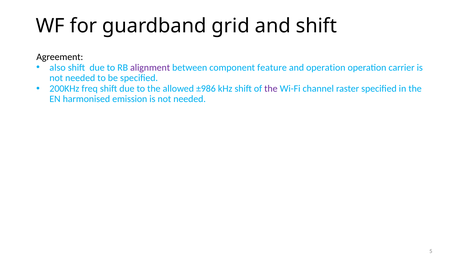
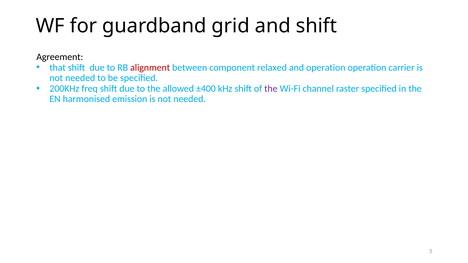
also: also -> that
alignment colour: purple -> red
feature: feature -> relaxed
±986: ±986 -> ±400
